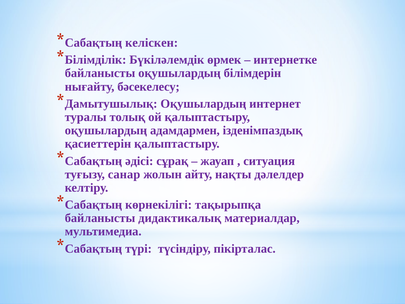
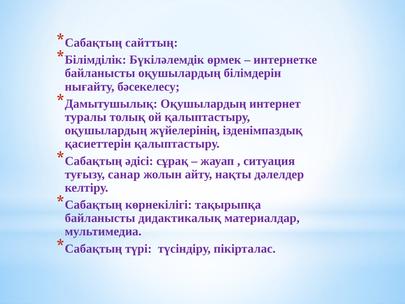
келіскен: келіскен -> сайттың
адамдармен: адамдармен -> жүйелерінің
